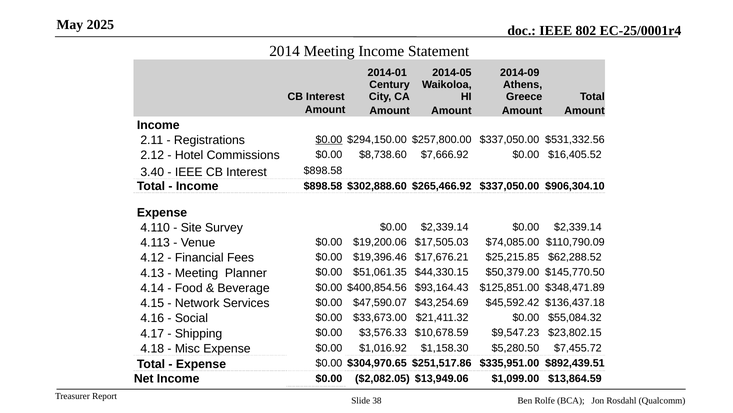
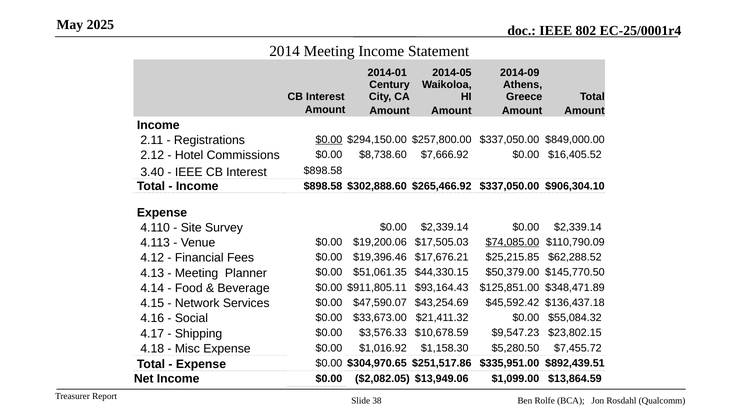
$531,332.56: $531,332.56 -> $849,000.00
$74,085.00 underline: none -> present
$400,854.56: $400,854.56 -> $911,805.11
